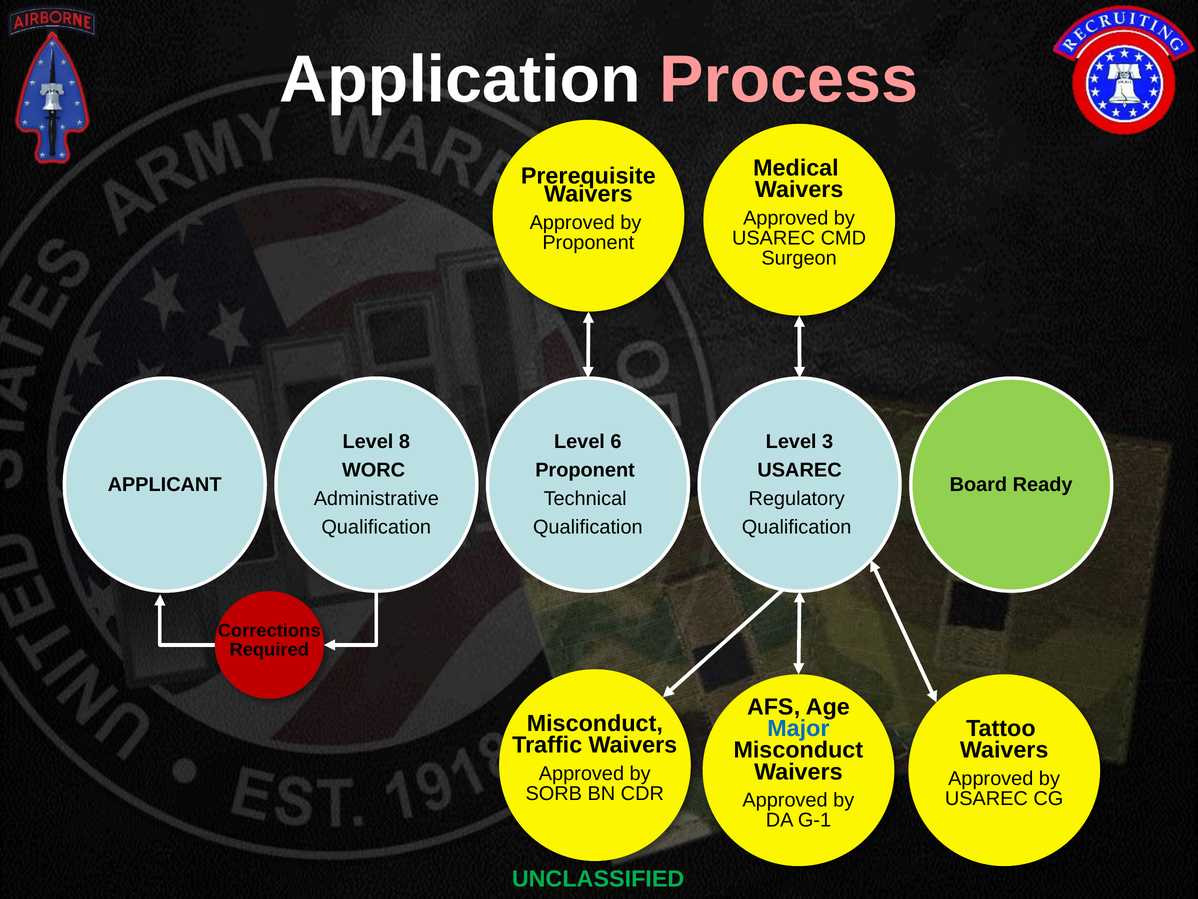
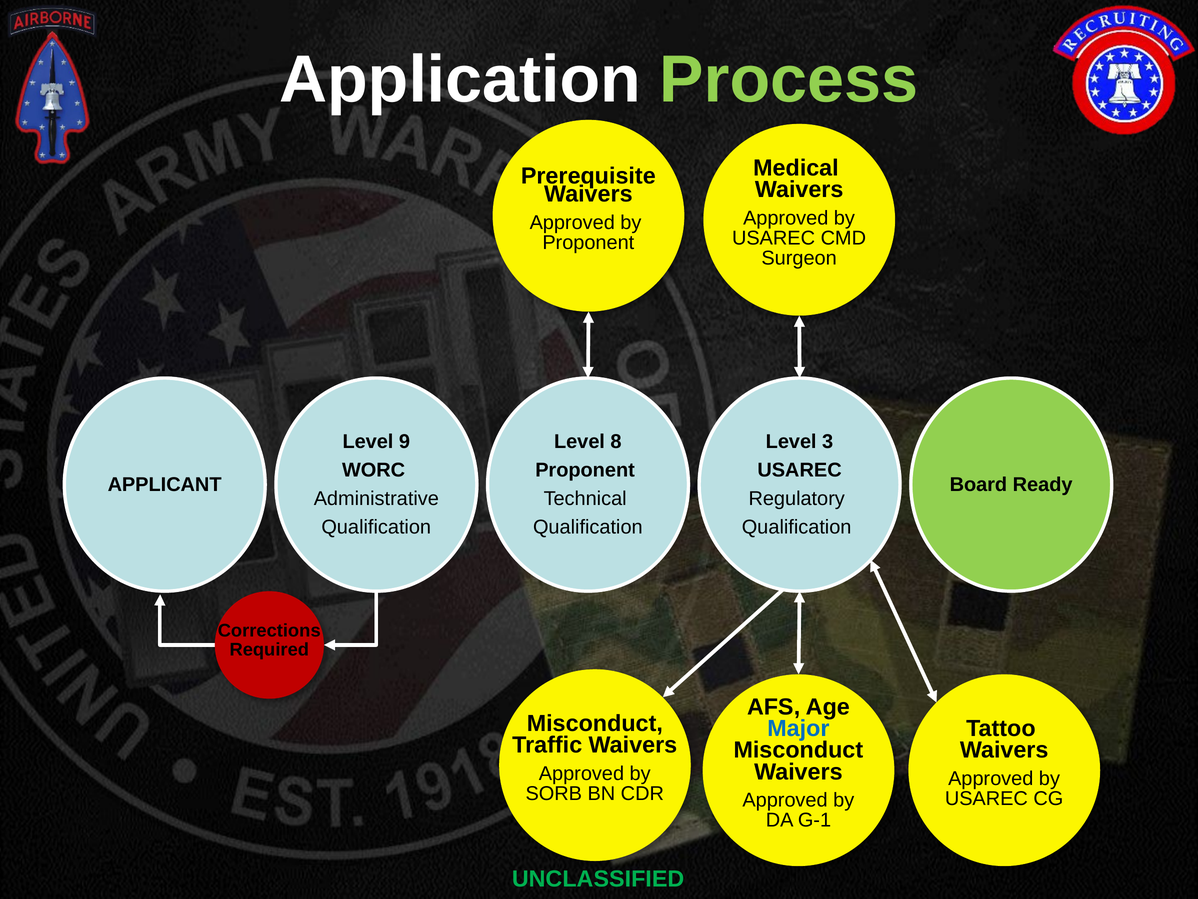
Process colour: pink -> light green
8: 8 -> 9
6: 6 -> 8
